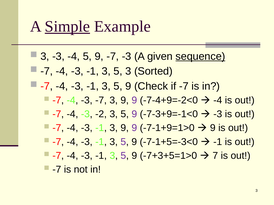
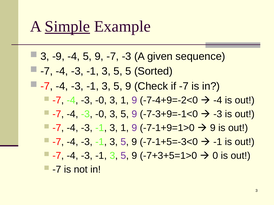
3 -3: -3 -> -9
sequence underline: present -> none
5 3: 3 -> 5
-7 at (101, 101): -7 -> -0
9 at (125, 101): 9 -> 1
-2 at (101, 114): -2 -> -0
-1 3 9: 9 -> 1
7: 7 -> 0
